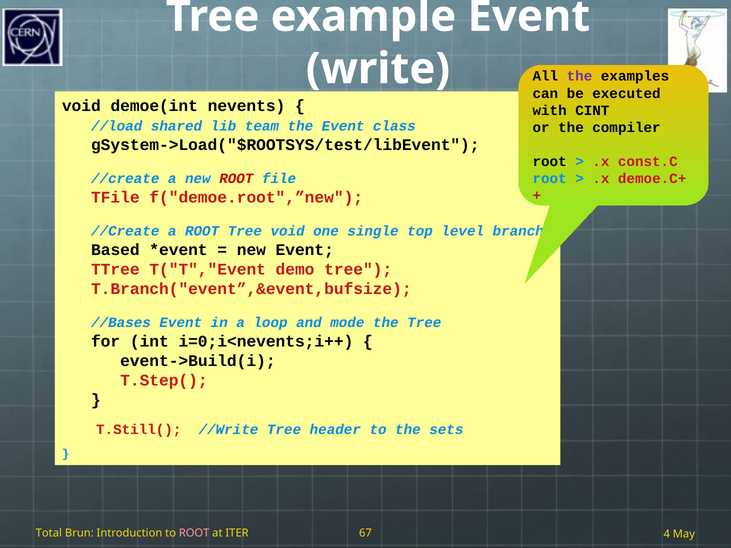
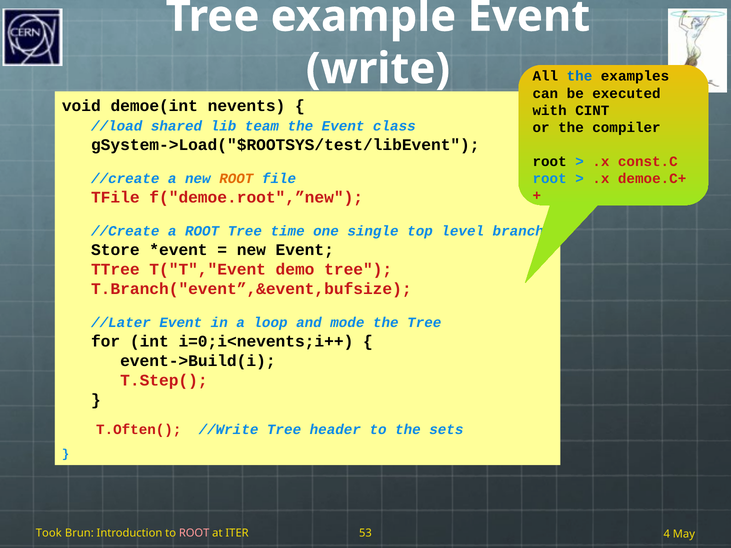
the at (579, 76) colour: purple -> blue
ROOT at (236, 179) colour: red -> orange
Tree void: void -> time
Based: Based -> Store
//Bases: //Bases -> //Later
T.Still(: T.Still( -> T.Often(
Total: Total -> Took
67: 67 -> 53
